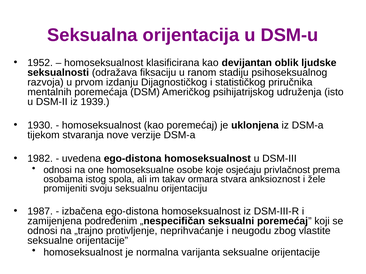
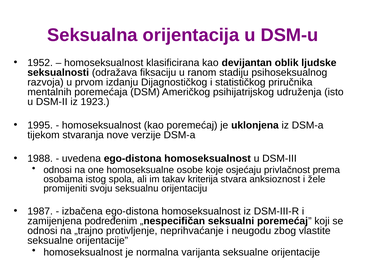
1939: 1939 -> 1923
1930: 1930 -> 1995
1982: 1982 -> 1988
ormara: ormara -> kriterija
